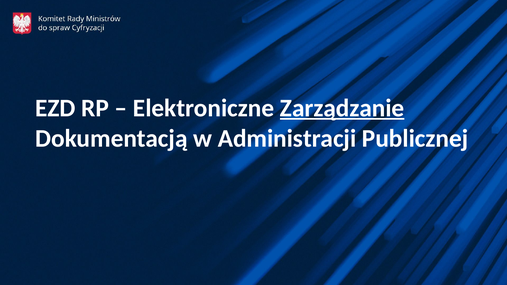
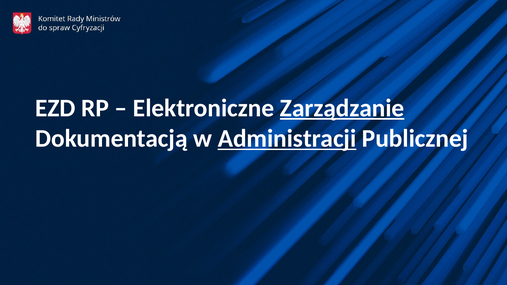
Administracji underline: none -> present
